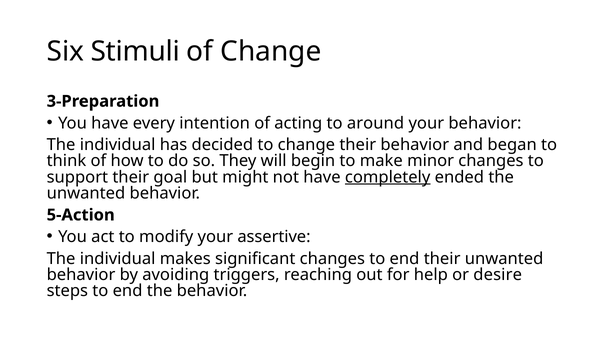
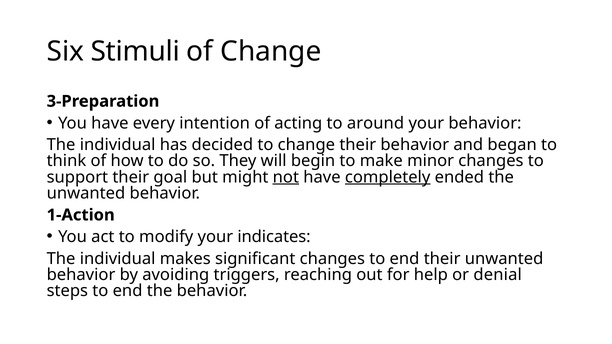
not underline: none -> present
5-Action: 5-Action -> 1-Action
assertive: assertive -> indicates
desire: desire -> denial
